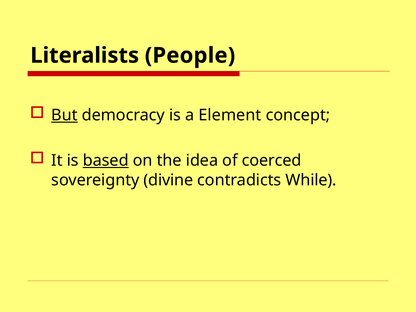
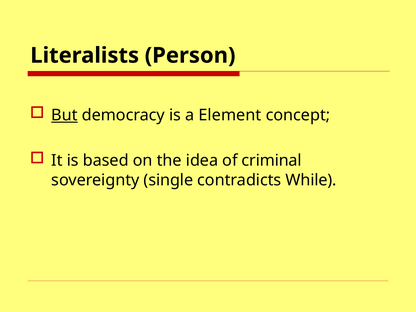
People: People -> Person
based underline: present -> none
coerced: coerced -> criminal
divine: divine -> single
